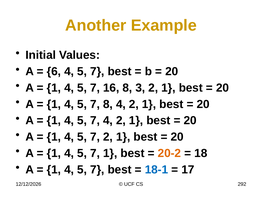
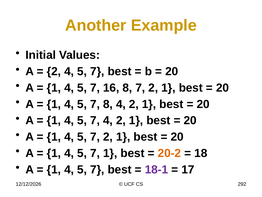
6 at (54, 71): 6 -> 2
8 3: 3 -> 7
18-1 colour: blue -> purple
